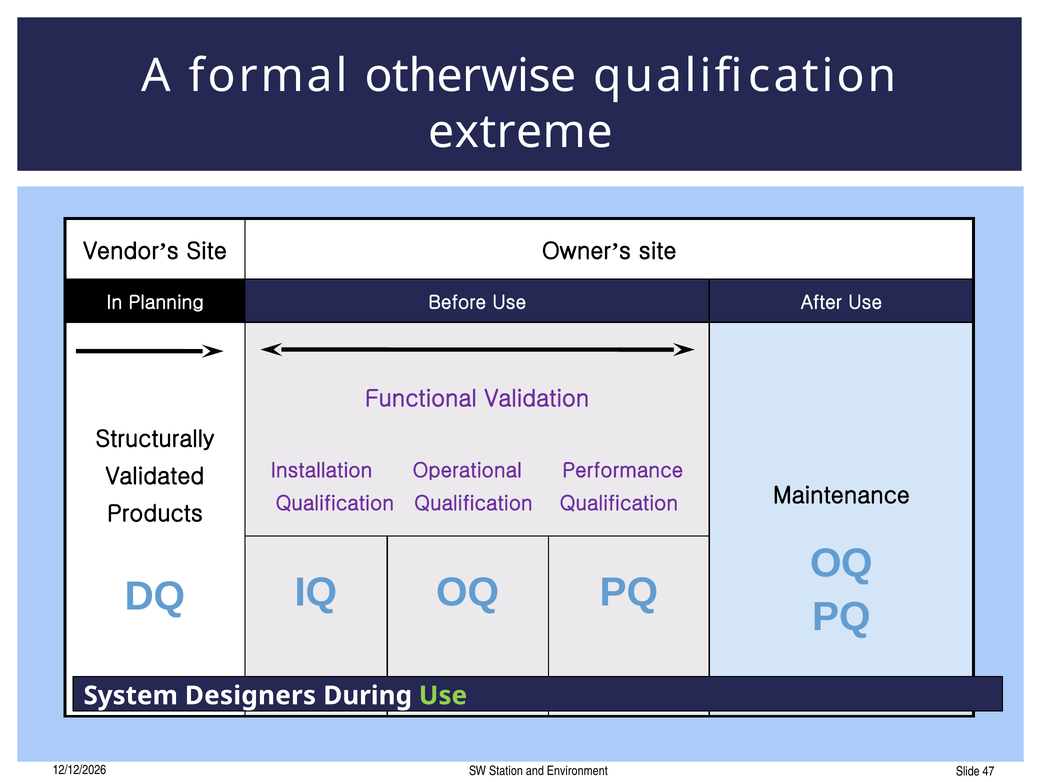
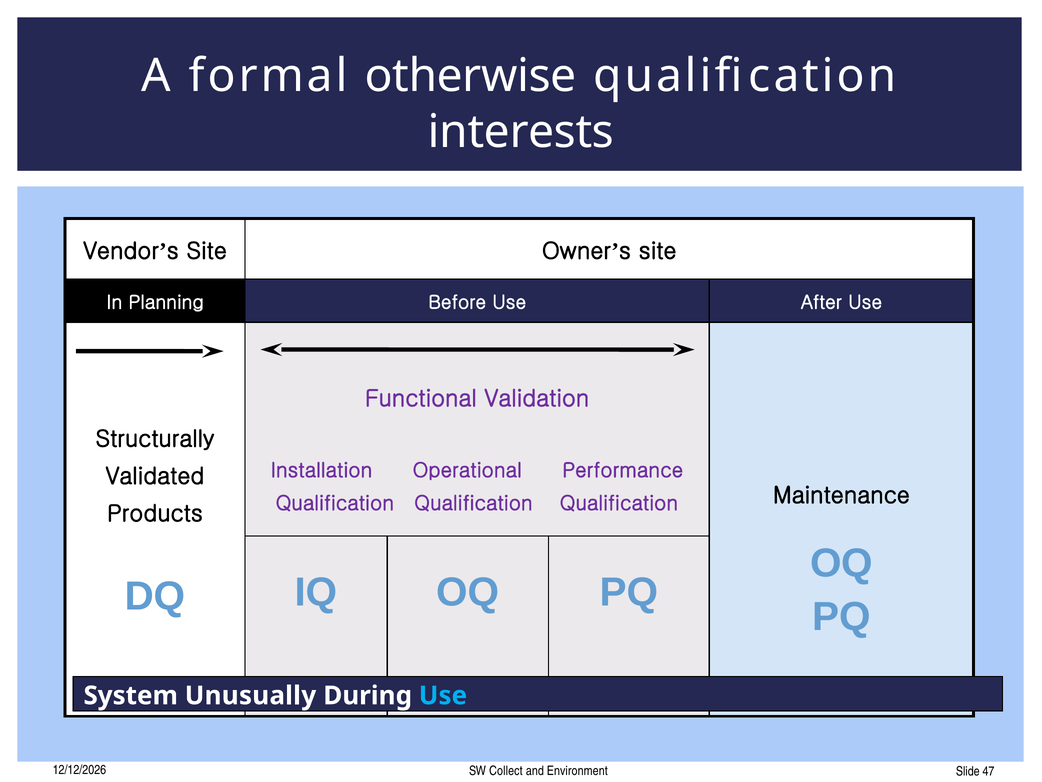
extreme: extreme -> interests
Designers: Designers -> Unusually
Use at (443, 695) colour: light green -> light blue
Station: Station -> Collect
